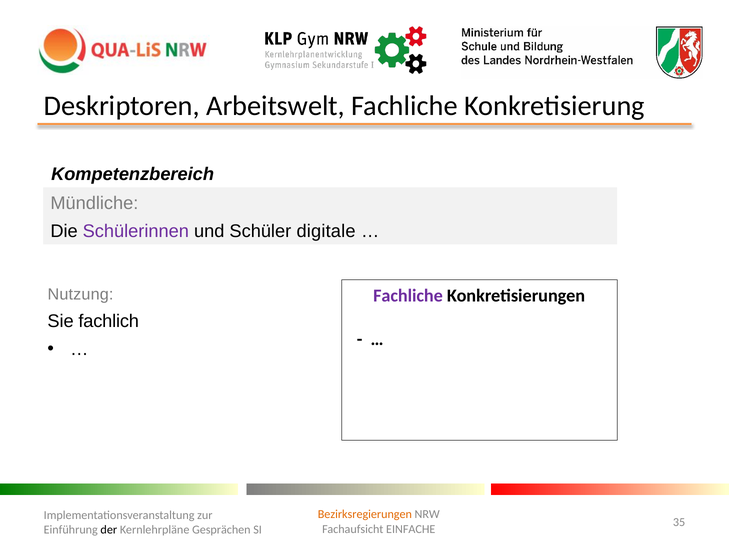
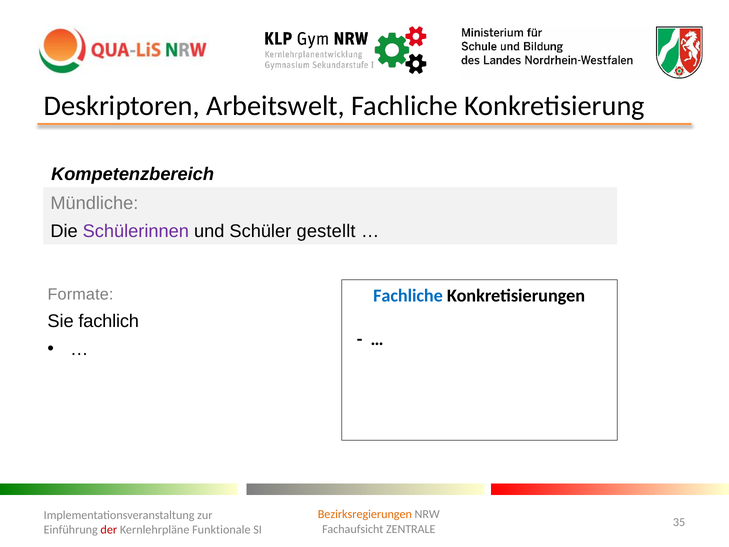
digitale: digitale -> gestellt
Nutzung: Nutzung -> Formate
Fachliche at (408, 296) colour: purple -> blue
EINFACHE: EINFACHE -> ZENTRALE
der colour: black -> red
Gesprächen: Gesprächen -> Funktionale
